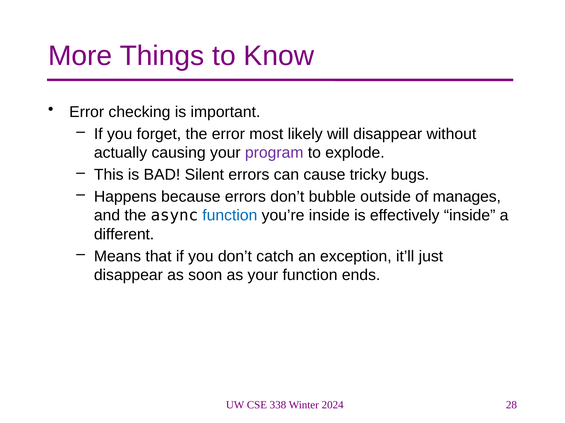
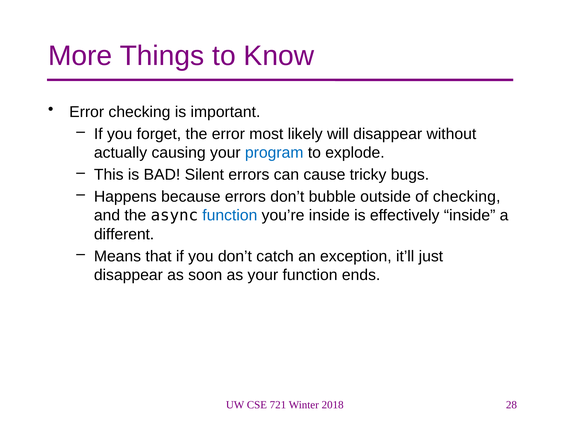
program colour: purple -> blue
of manages: manages -> checking
338: 338 -> 721
2024: 2024 -> 2018
